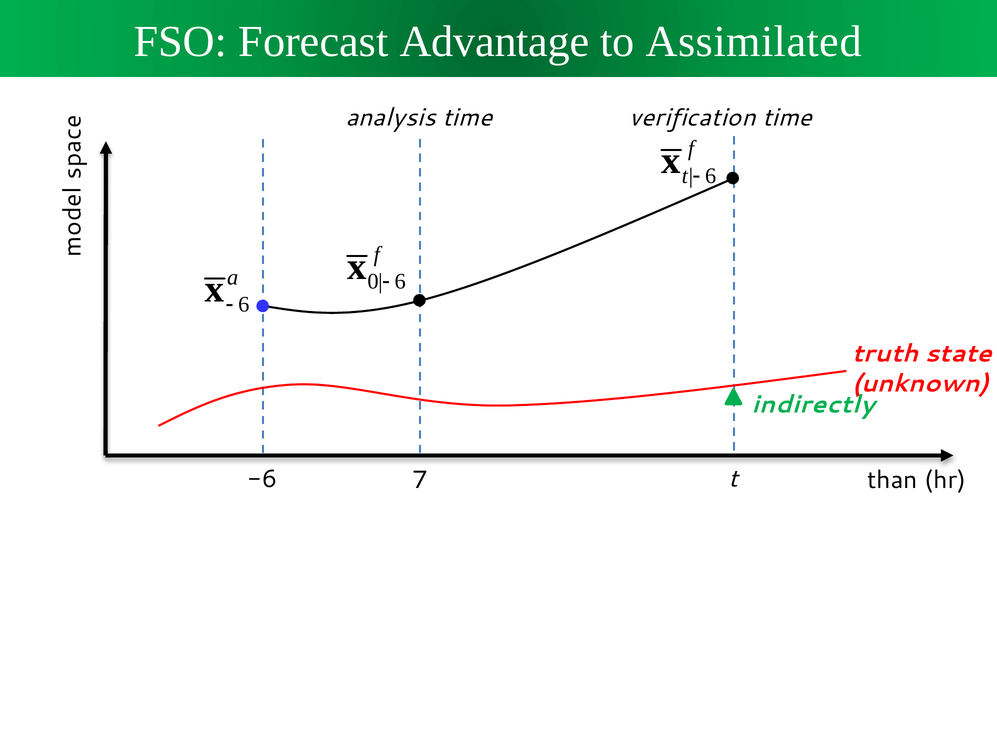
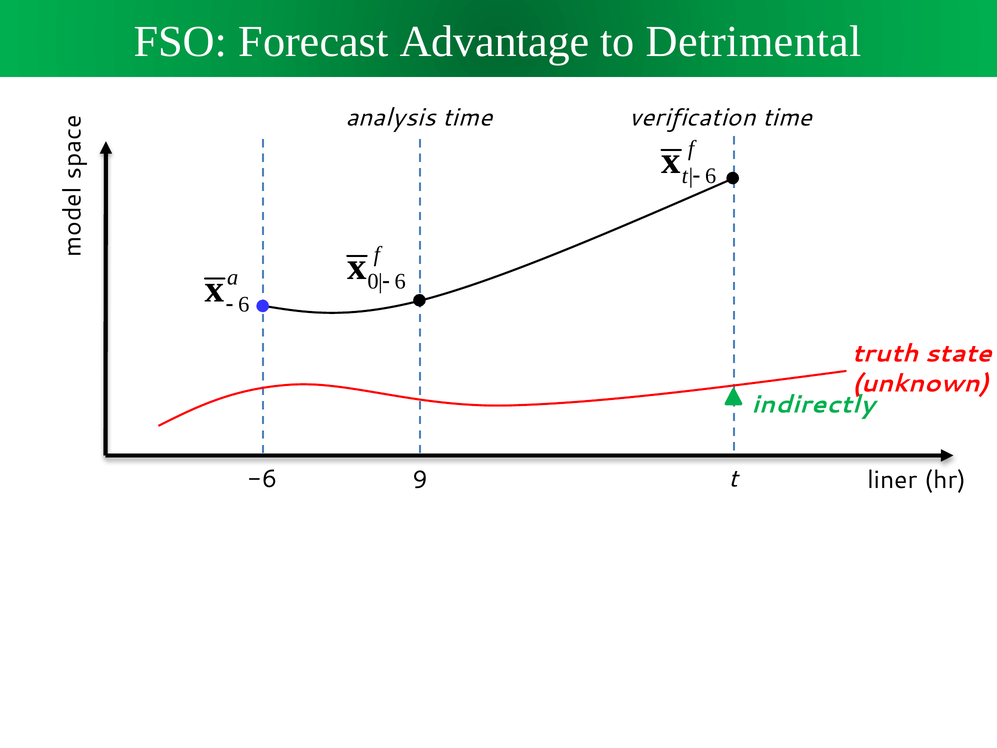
Assimilated: Assimilated -> Detrimental
7: 7 -> 9
than: than -> liner
